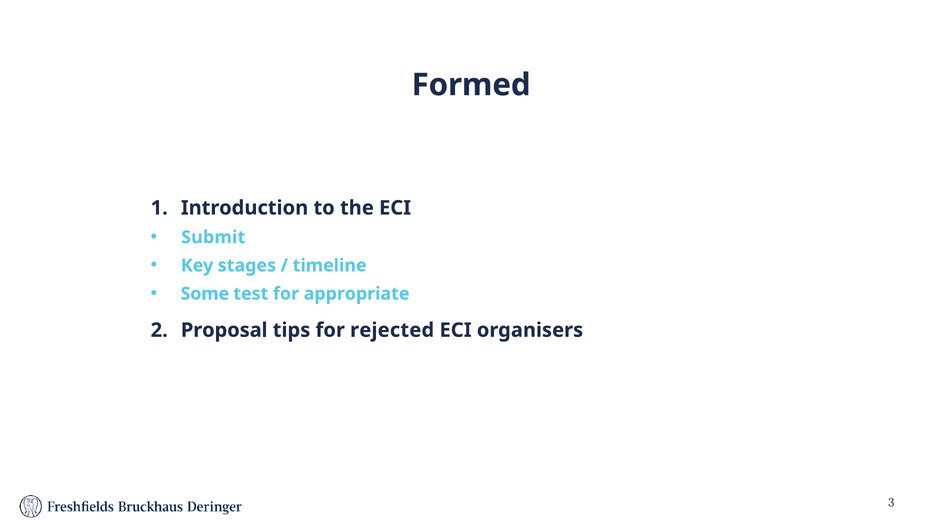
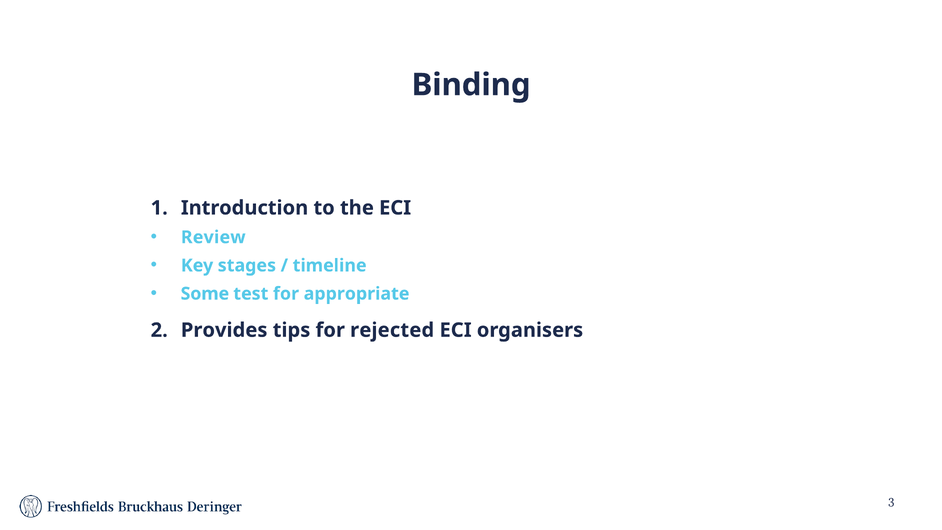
Formed: Formed -> Binding
Submit: Submit -> Review
Proposal: Proposal -> Provides
